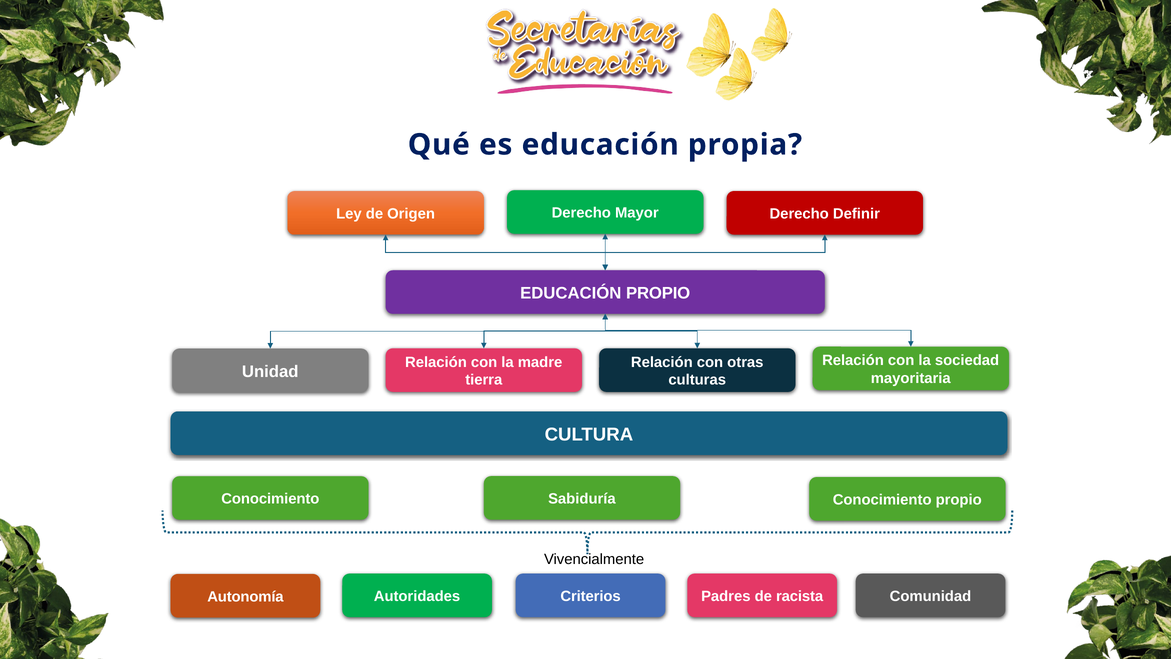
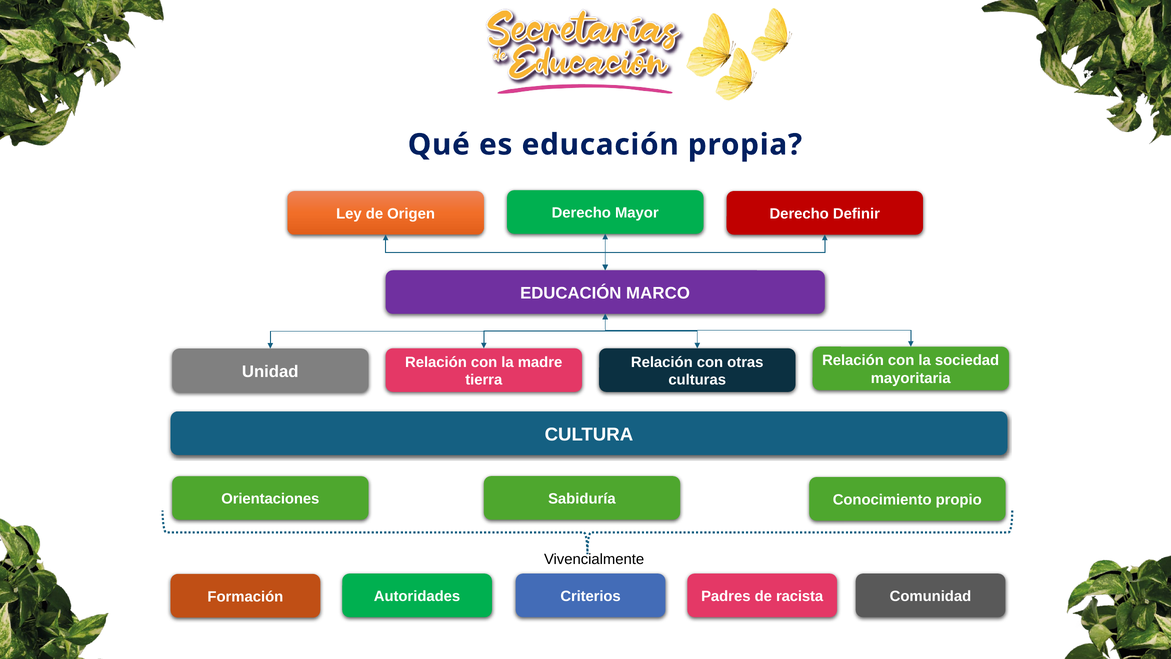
EDUCACIÓN PROPIO: PROPIO -> MARCO
Conocimiento at (270, 499): Conocimiento -> Orientaciones
Autonomía: Autonomía -> Formación
